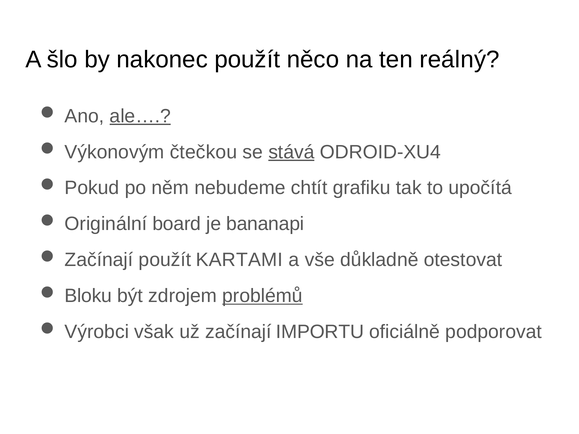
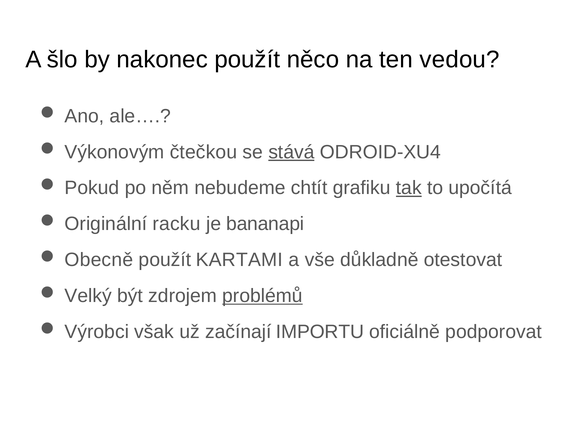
reálný: reálný -> vedou
ale… underline: present -> none
tak underline: none -> present
board: board -> racku
Začínají at (99, 260): Začínají -> Obecně
Bloku: Bloku -> Velký
